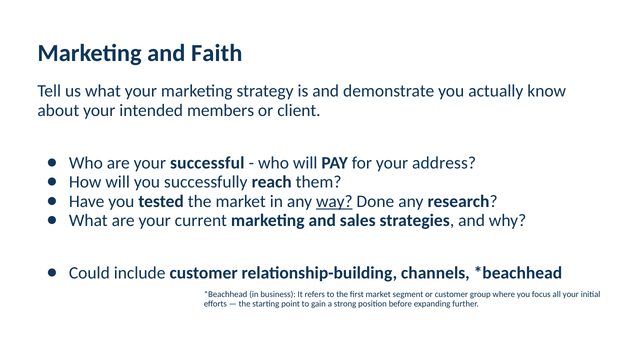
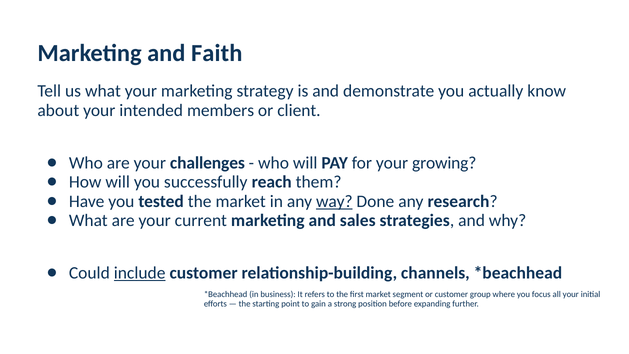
successful: successful -> challenges
address: address -> growing
include underline: none -> present
